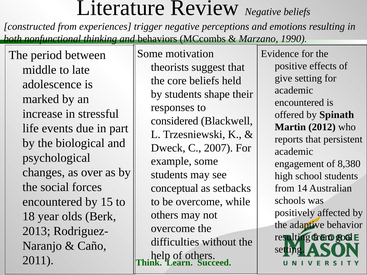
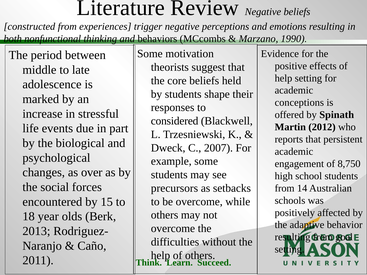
give at (283, 78): give -> help
encountered at (299, 103): encountered -> conceptions
8,380: 8,380 -> 8,750
conceptual: conceptual -> precursors
